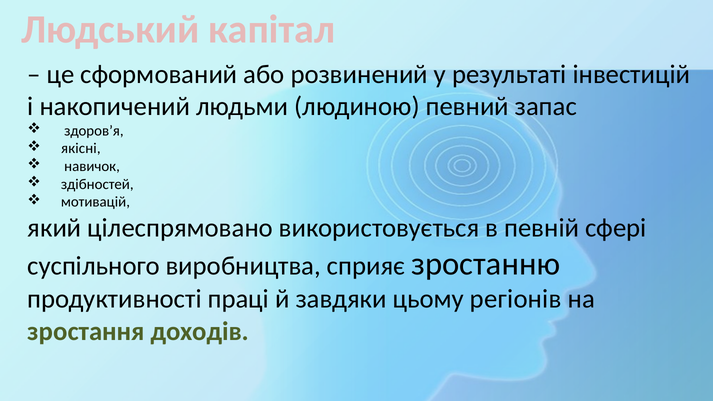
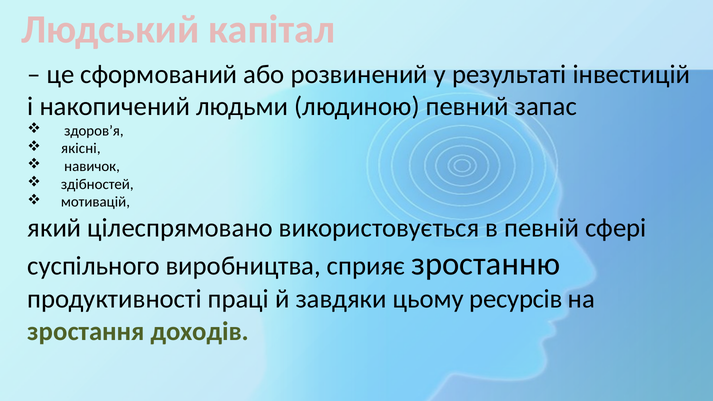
регіонів: регіонів -> ресурсів
